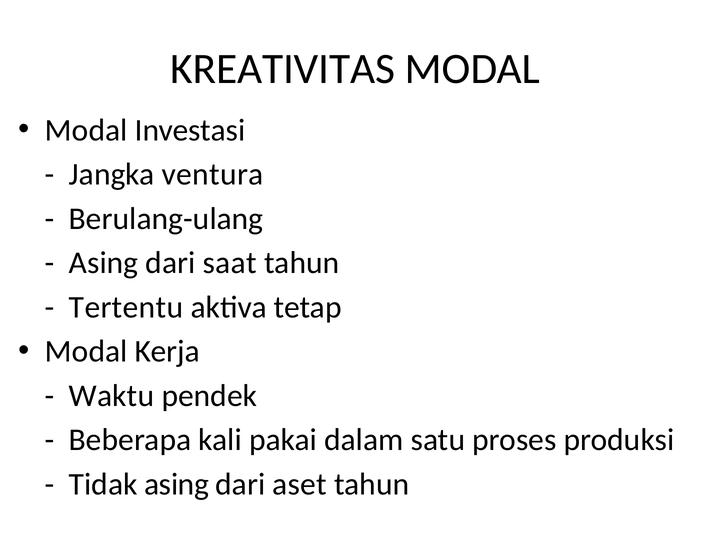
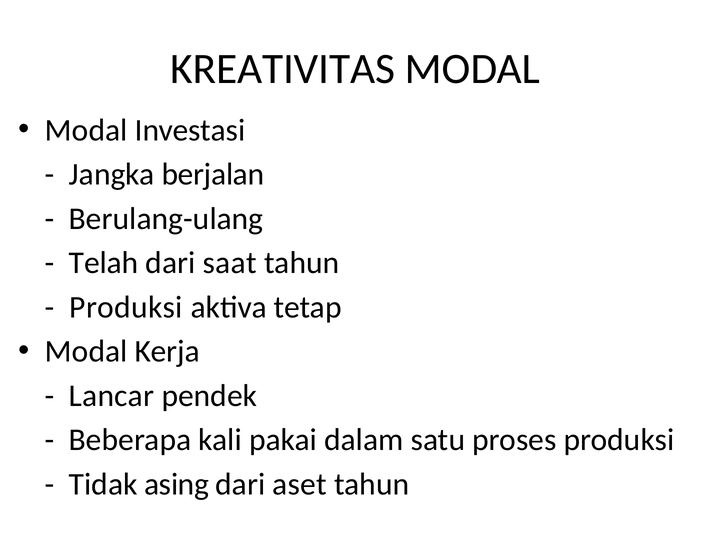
ventura: ventura -> berjalan
Asing at (104, 263): Asing -> Telah
Tertentu at (126, 307): Tertentu -> Produksi
Waktu: Waktu -> Lancar
